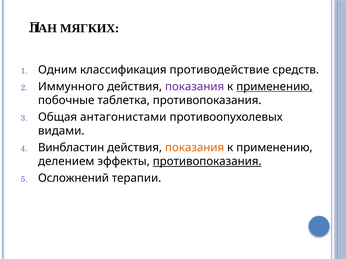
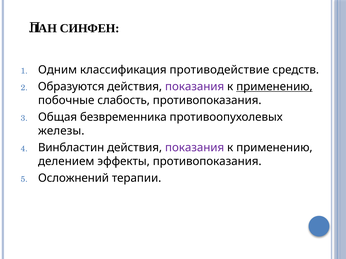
МЯГКИХ: МЯГКИХ -> СИНФЕН
Иммунного: Иммунного -> Образуются
таблетка: таблетка -> слабость
антагонистами: антагонистами -> безвременника
видами: видами -> железы
показания at (195, 148) colour: orange -> purple
противопоказания at (207, 162) underline: present -> none
